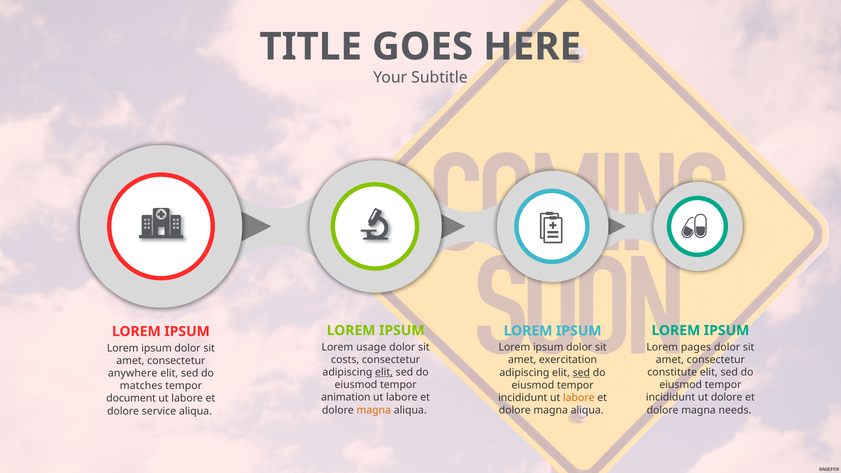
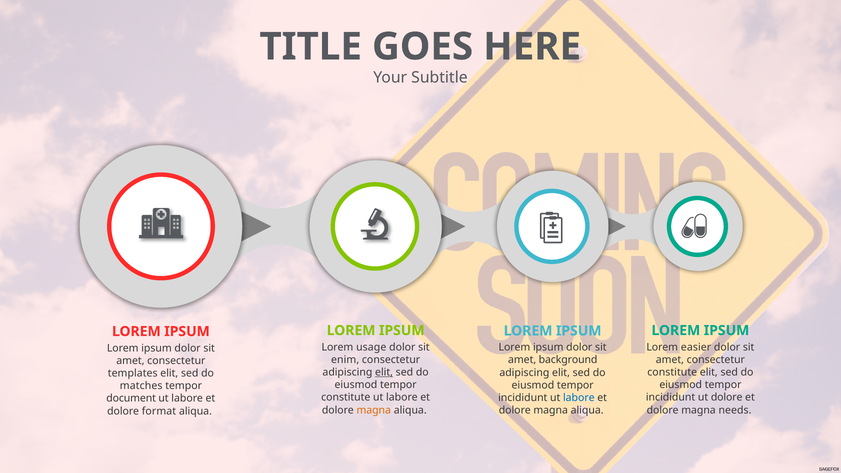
pages: pages -> easier
costs: costs -> enim
exercitation: exercitation -> background
sed at (581, 373) underline: present -> none
anywhere: anywhere -> templates
animation at (346, 398): animation -> constitute
labore at (579, 398) colour: orange -> blue
service: service -> format
